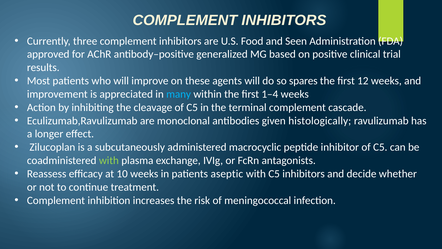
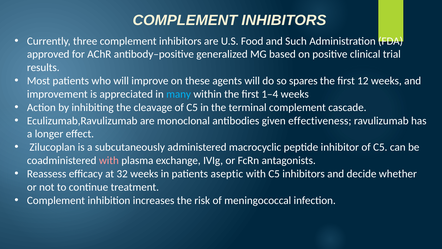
Seen: Seen -> Such
histologically: histologically -> effectiveness
with at (109, 160) colour: light green -> pink
10: 10 -> 32
